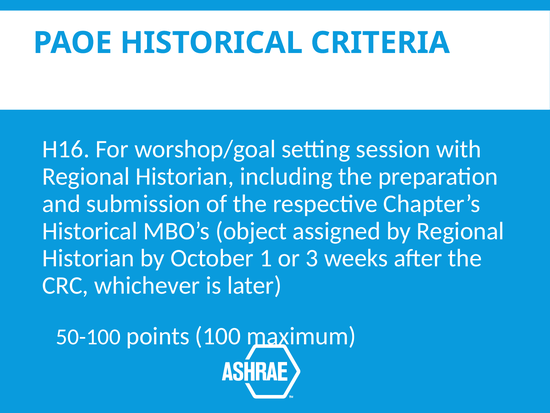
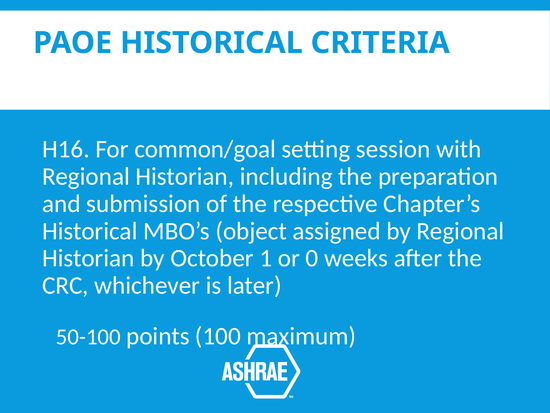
worshop/goal: worshop/goal -> common/goal
3: 3 -> 0
